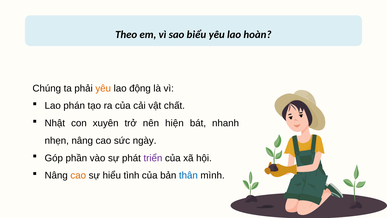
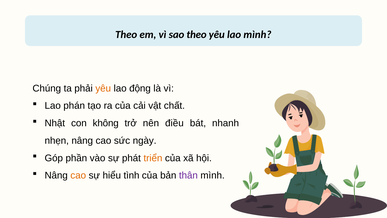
sao biểu: biểu -> theo
lao hoàn: hoàn -> mình
xuyên: xuyên -> không
hiện: hiện -> điều
triển colour: purple -> orange
thân colour: blue -> purple
